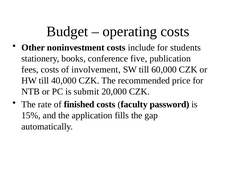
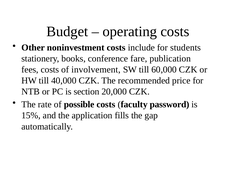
five: five -> fare
submit: submit -> section
finished: finished -> possible
